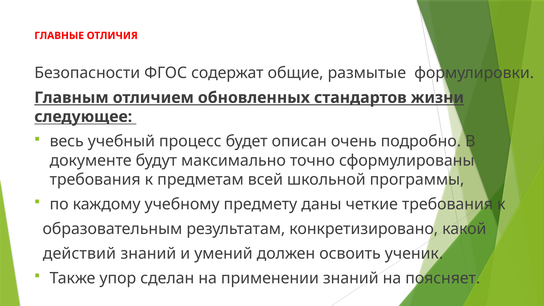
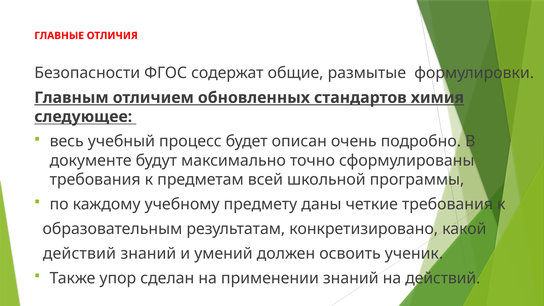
жизни: жизни -> химия
на поясняет: поясняет -> действий
